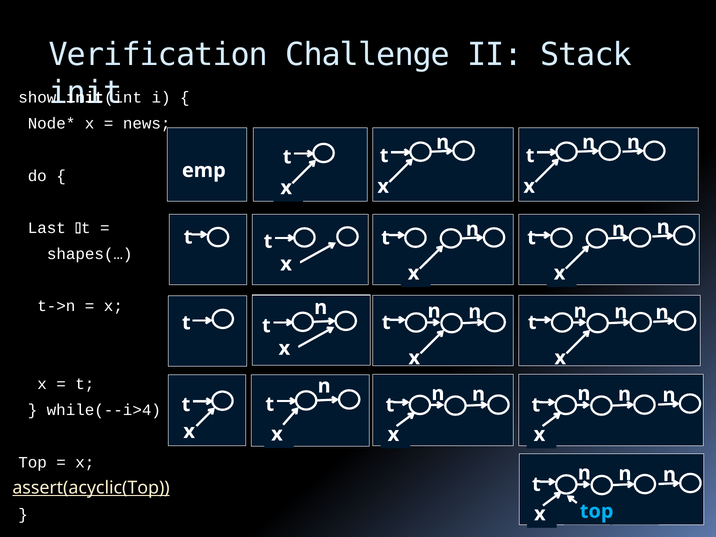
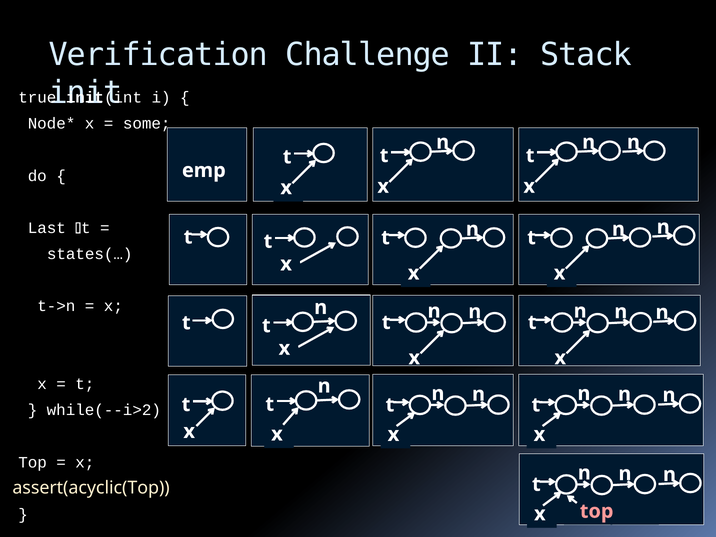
show: show -> true
news: news -> some
shapes(…: shapes(… -> states(…
while(--i>4: while(--i>4 -> while(--i>2
assert(acyclic(Top underline: present -> none
top at (597, 511) colour: light blue -> pink
